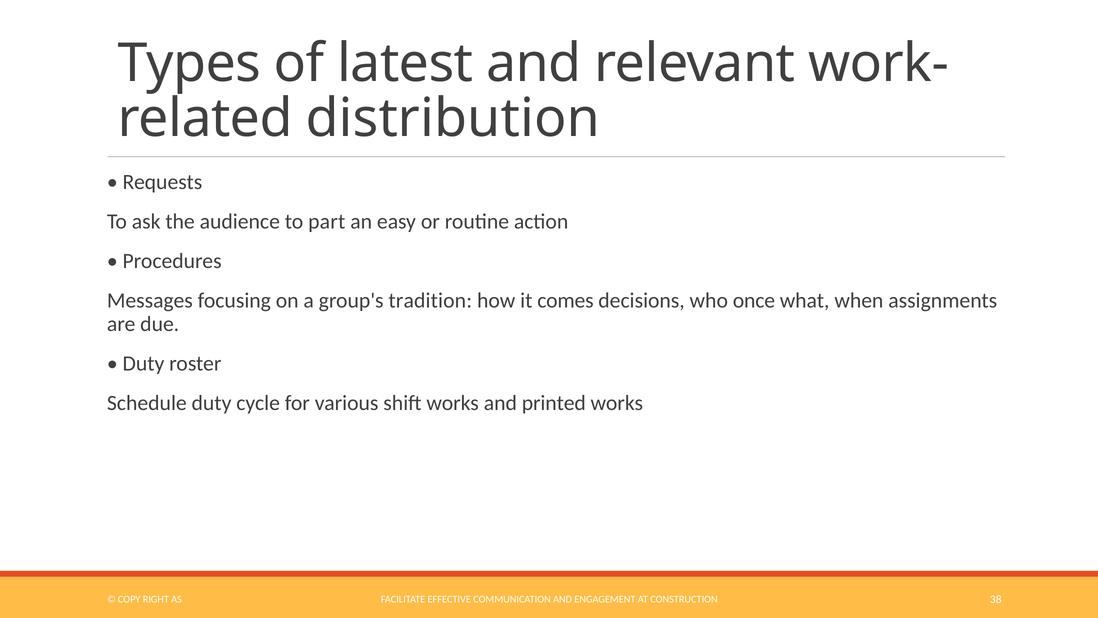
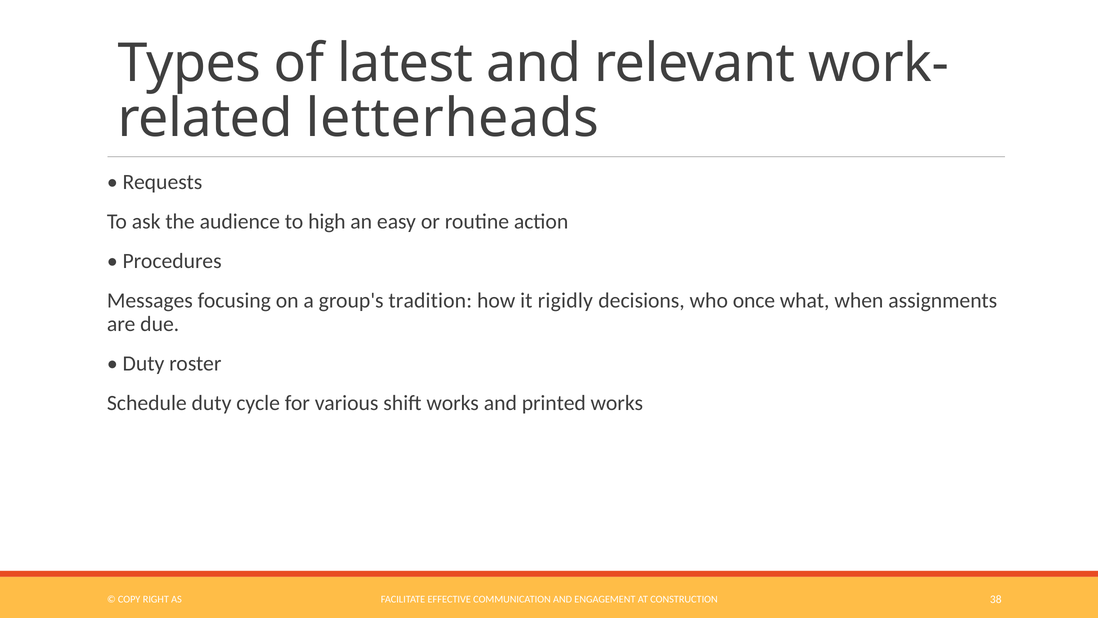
distribution: distribution -> letterheads
part: part -> high
comes: comes -> rigidly
